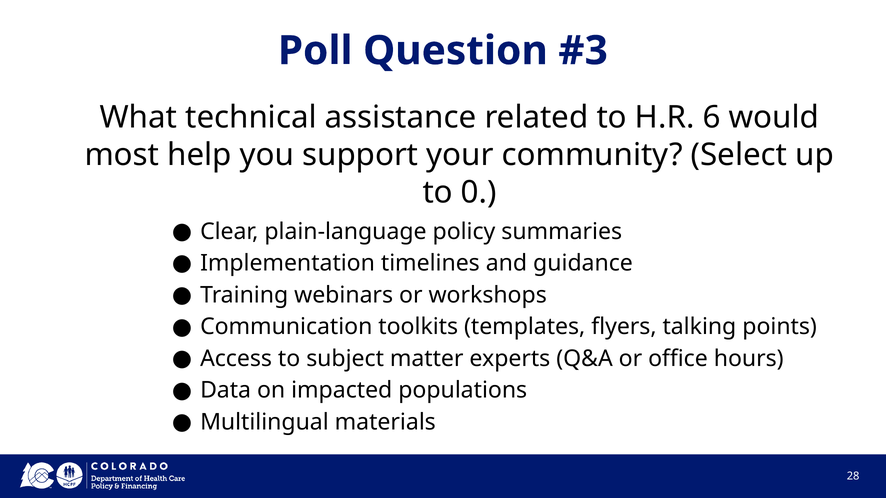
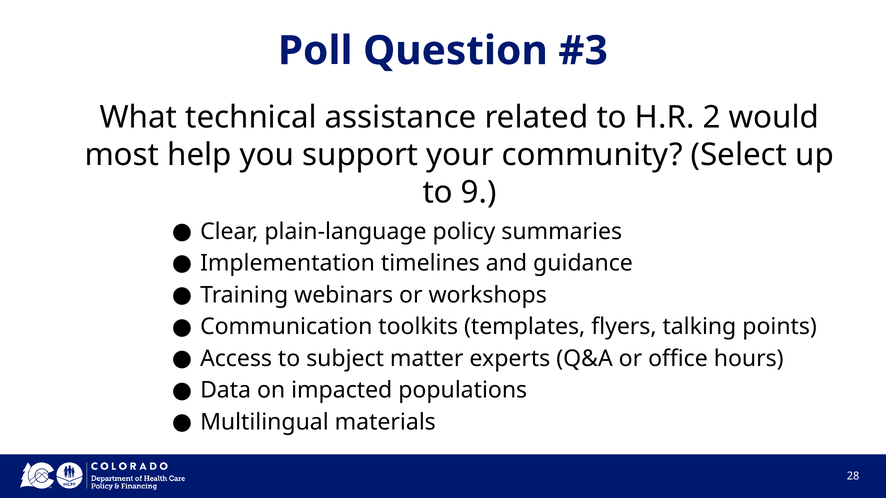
6: 6 -> 2
0: 0 -> 9
